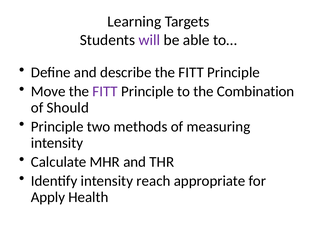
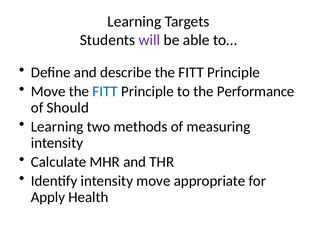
FITT at (105, 91) colour: purple -> blue
Combination: Combination -> Performance
Principle at (57, 127): Principle -> Learning
intensity reach: reach -> move
